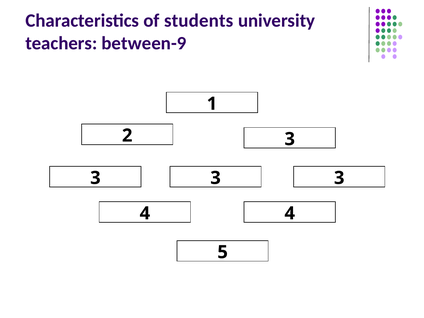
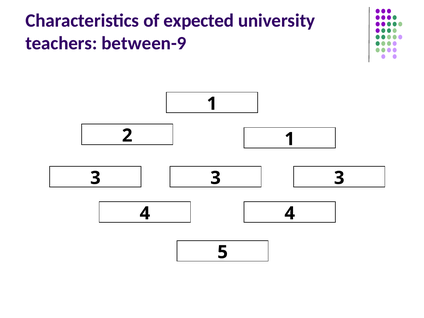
students: students -> expected
2 3: 3 -> 1
